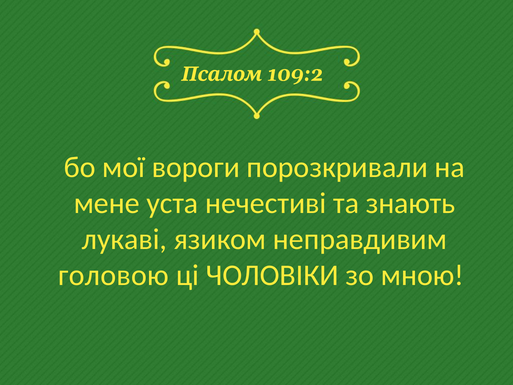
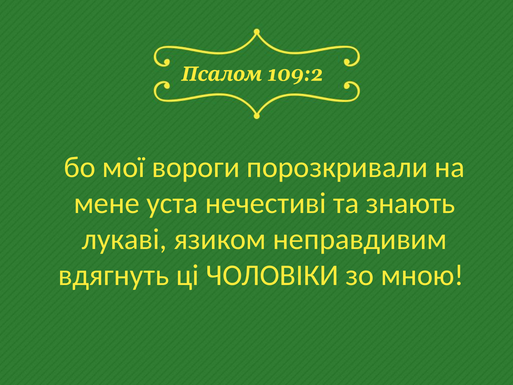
головою: головою -> вдягнуть
